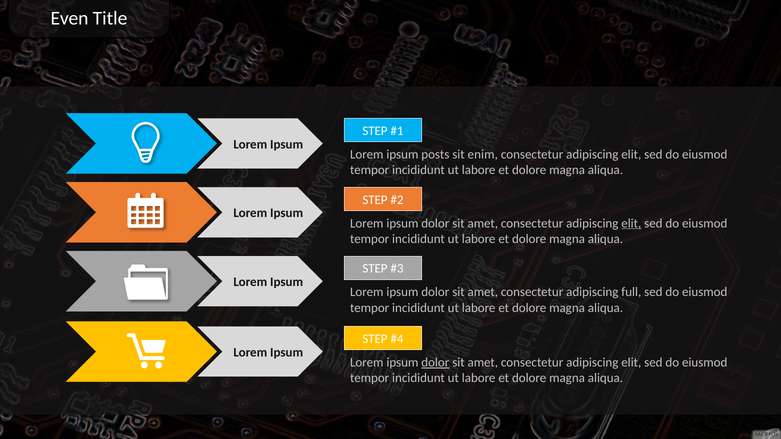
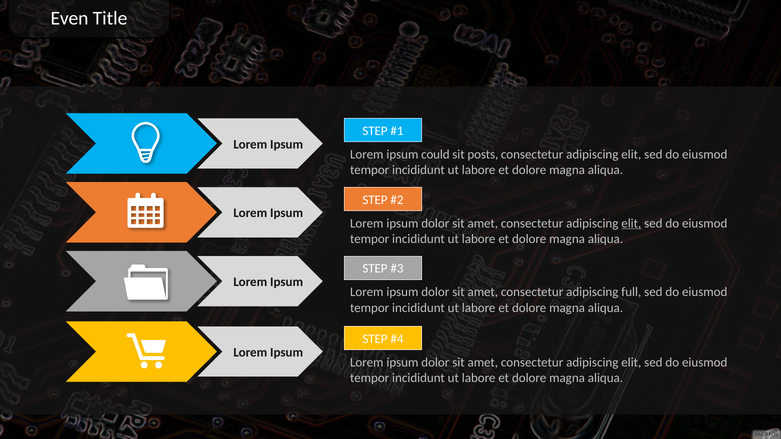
posts: posts -> could
enim: enim -> posts
dolor at (435, 363) underline: present -> none
